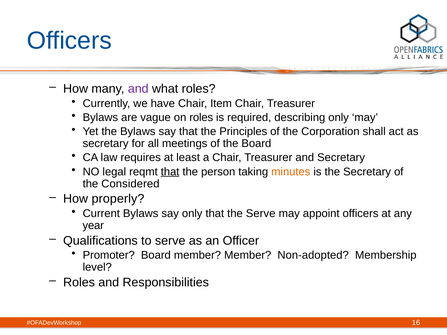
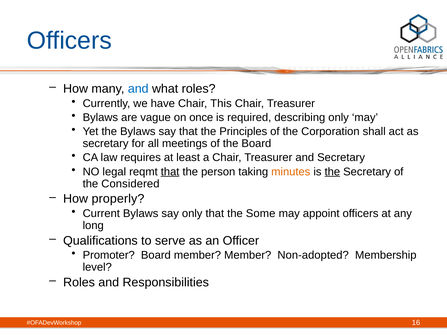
and at (138, 89) colour: purple -> blue
Item: Item -> This
on roles: roles -> once
the at (332, 172) underline: none -> present
the Serve: Serve -> Some
year: year -> long
